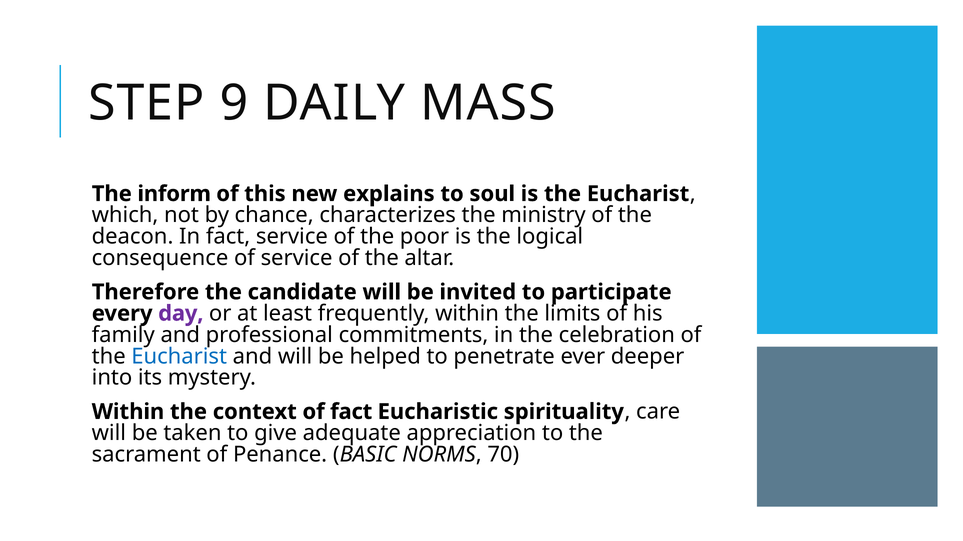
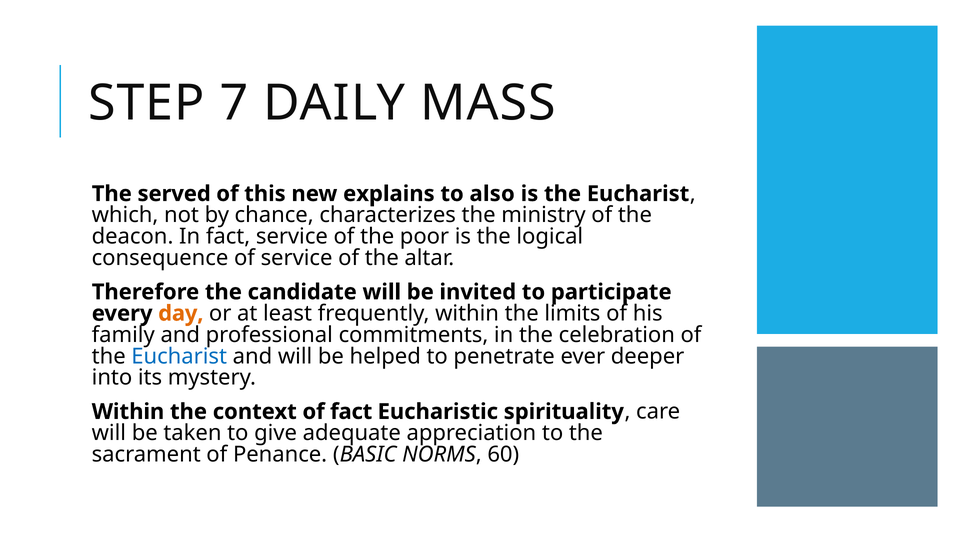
9: 9 -> 7
inform: inform -> served
soul: soul -> also
day colour: purple -> orange
70: 70 -> 60
